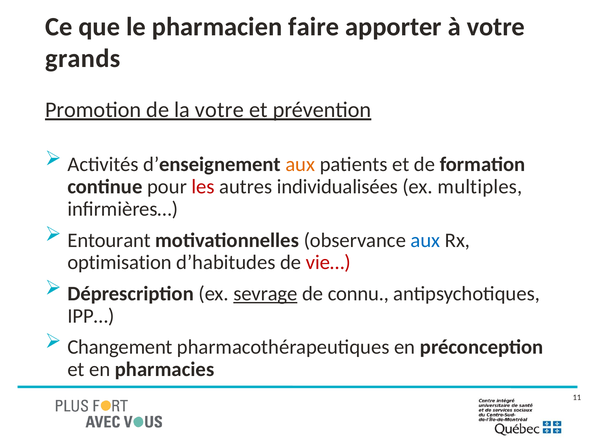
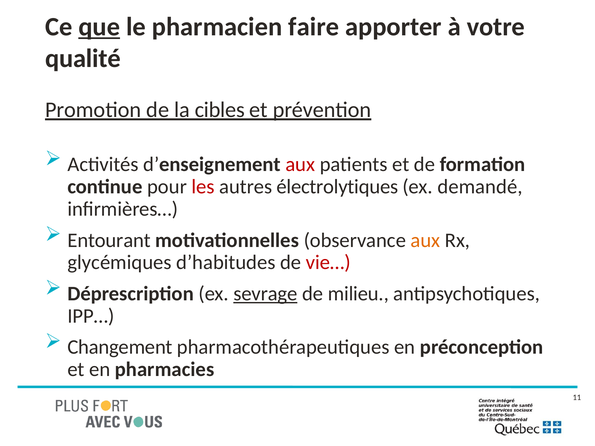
que underline: none -> present
grands: grands -> qualité
la votre: votre -> cibles
aux at (300, 165) colour: orange -> red
individualisées: individualisées -> électrolytiques
multiples: multiples -> demandé
aux at (425, 240) colour: blue -> orange
optimisation: optimisation -> glycémiques
connu: connu -> milieu
